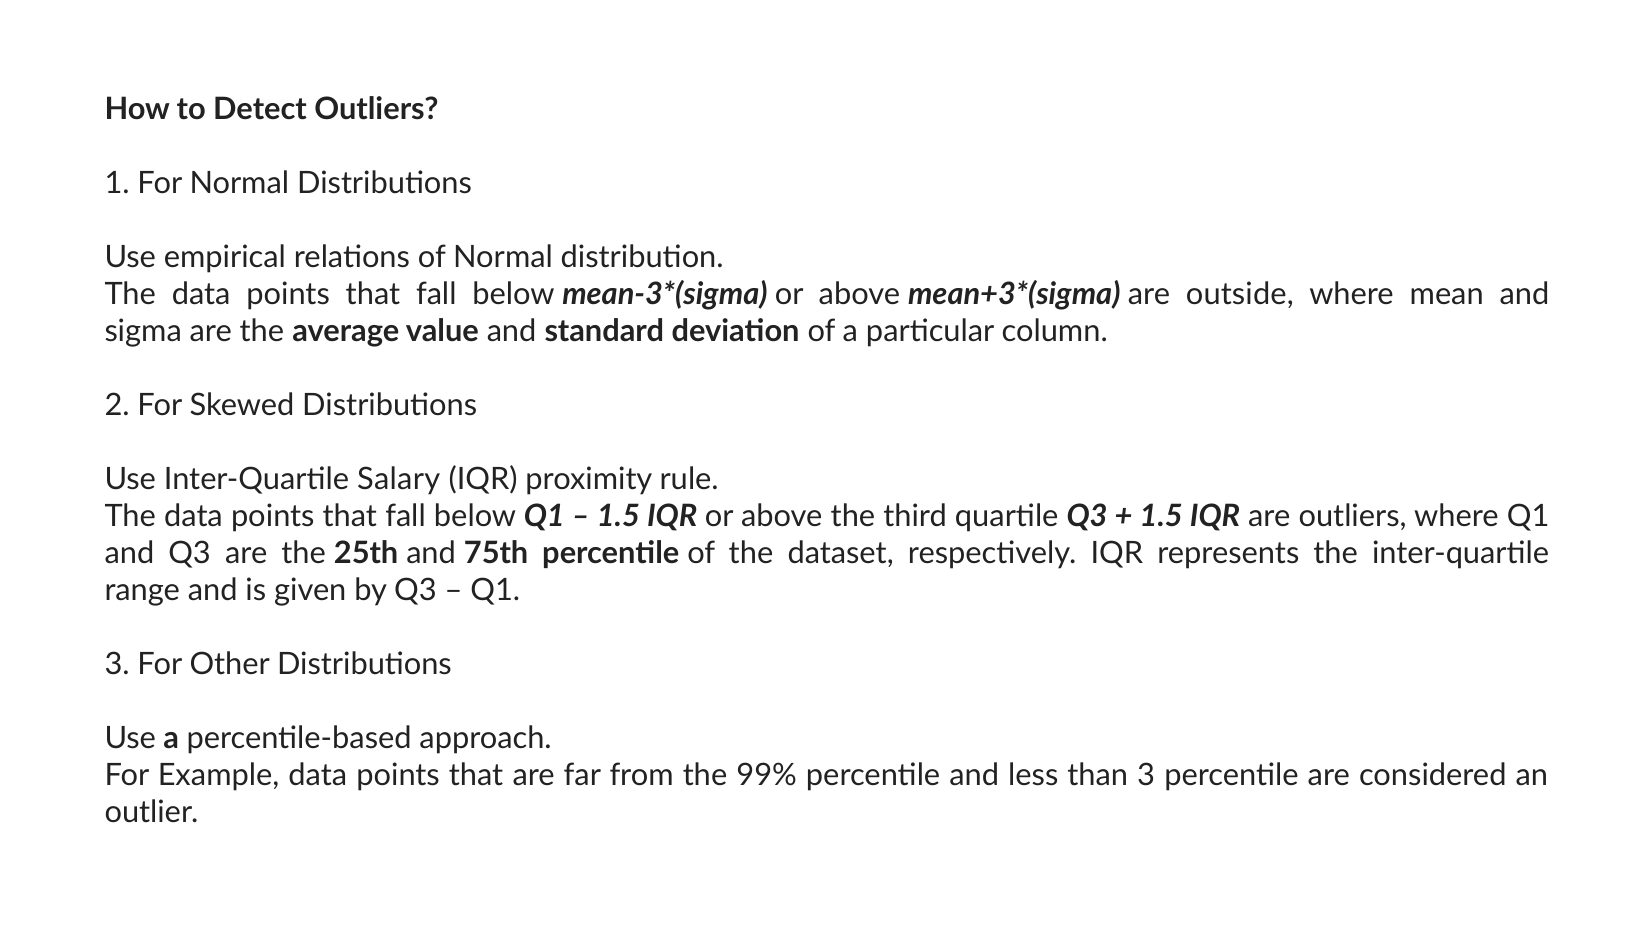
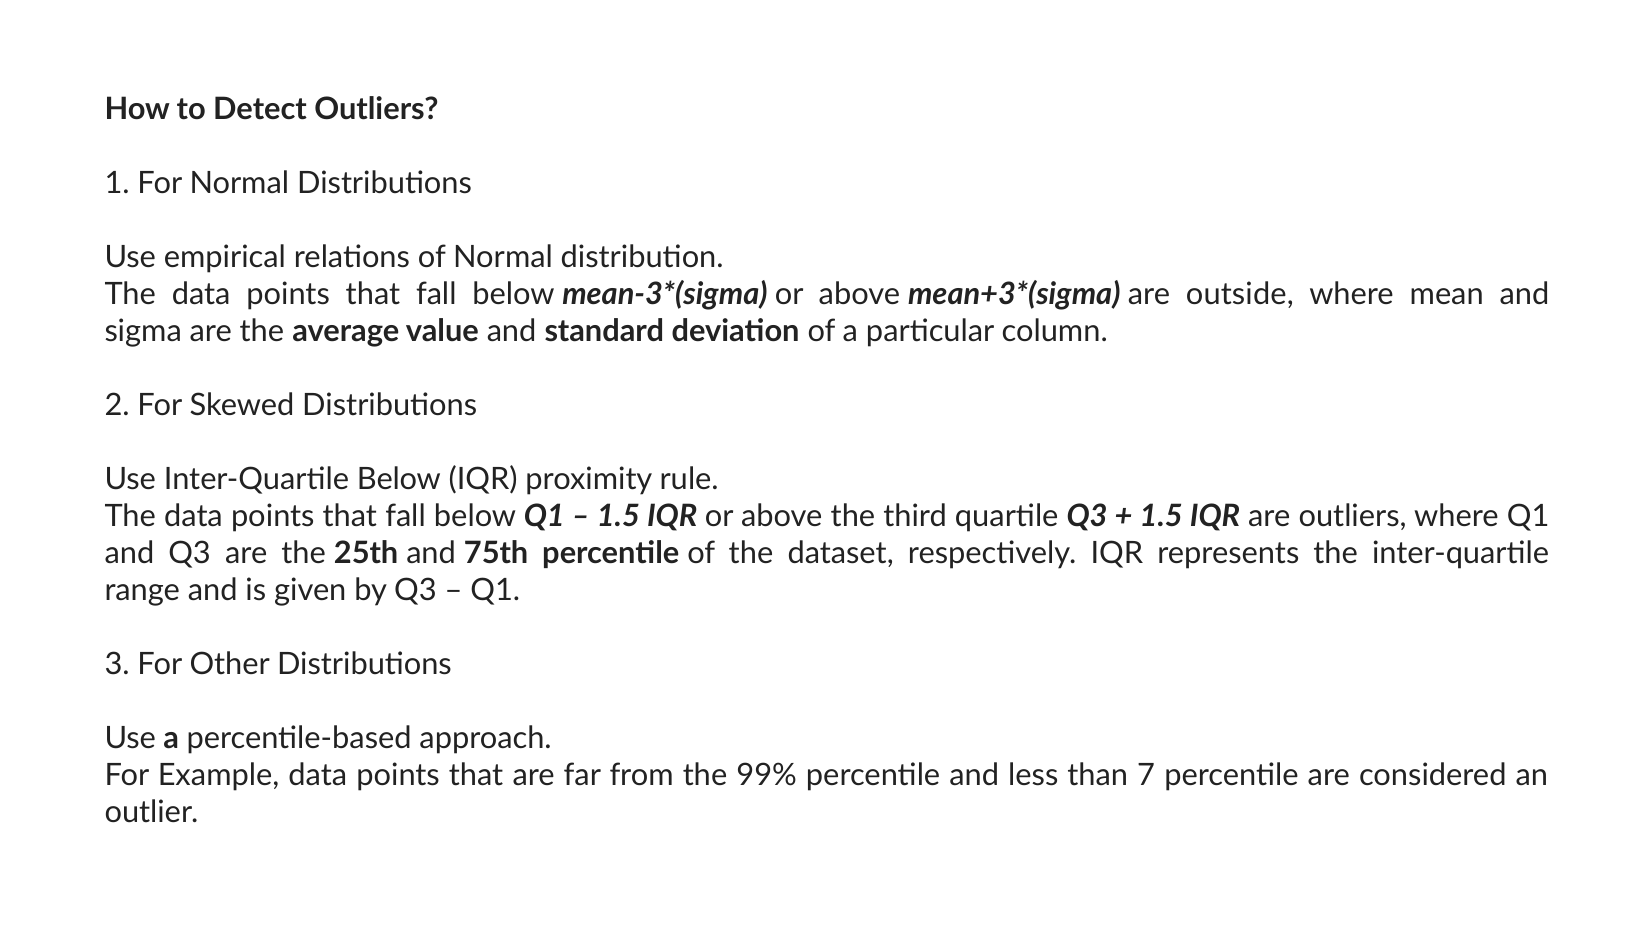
Inter-Quartile Salary: Salary -> Below
than 3: 3 -> 7
